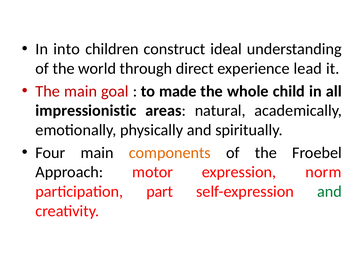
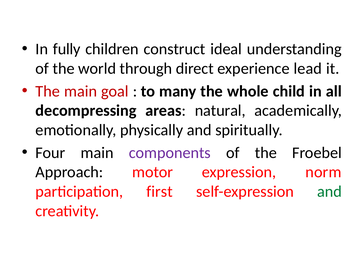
into: into -> fully
made: made -> many
impressionistic: impressionistic -> decompressing
components colour: orange -> purple
part: part -> first
